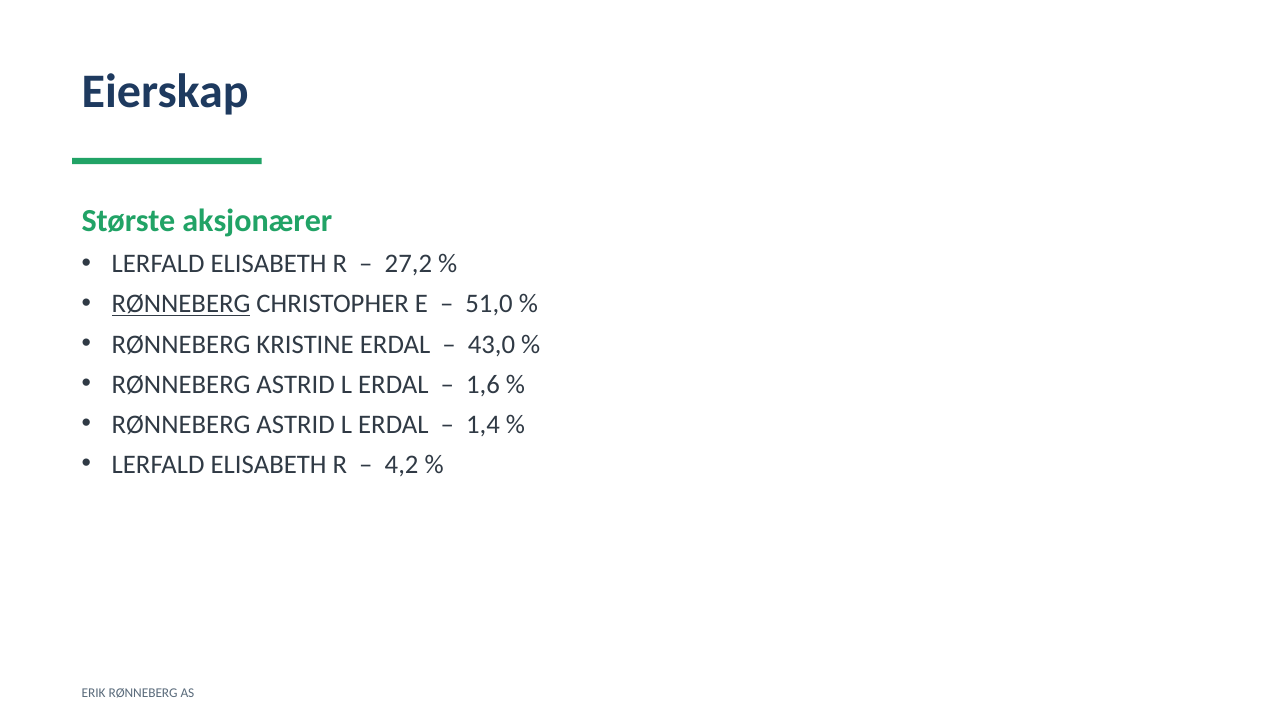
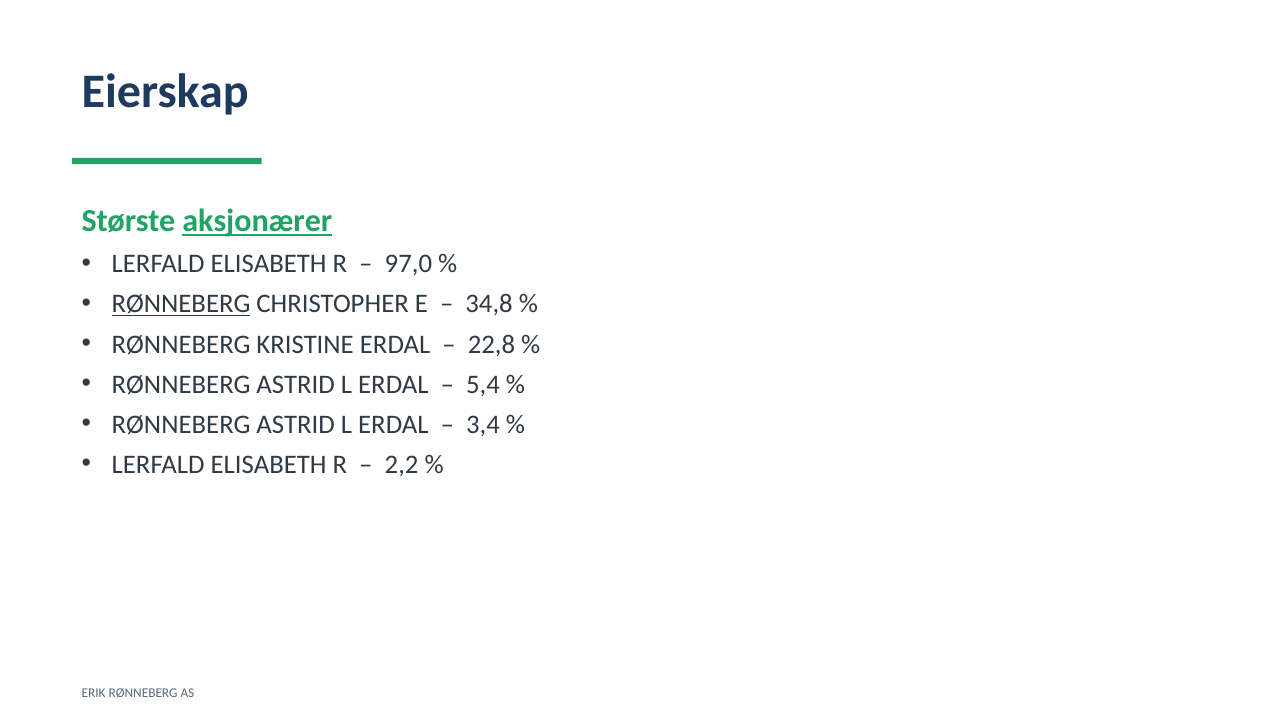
aksjonærer underline: none -> present
27,2: 27,2 -> 97,0
51,0: 51,0 -> 34,8
43,0: 43,0 -> 22,8
1,6: 1,6 -> 5,4
1,4: 1,4 -> 3,4
4,2: 4,2 -> 2,2
